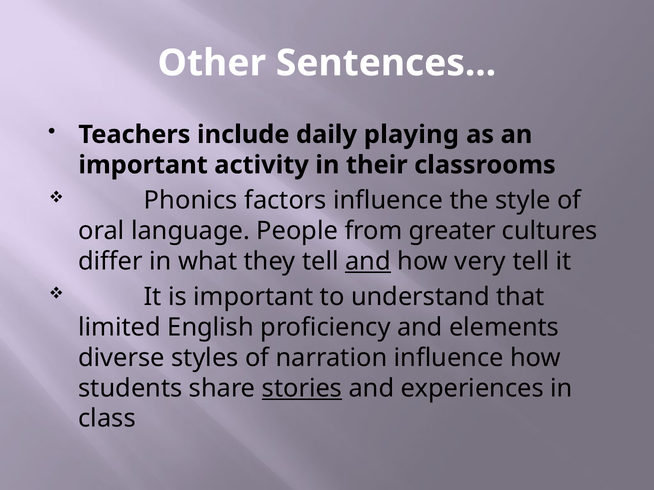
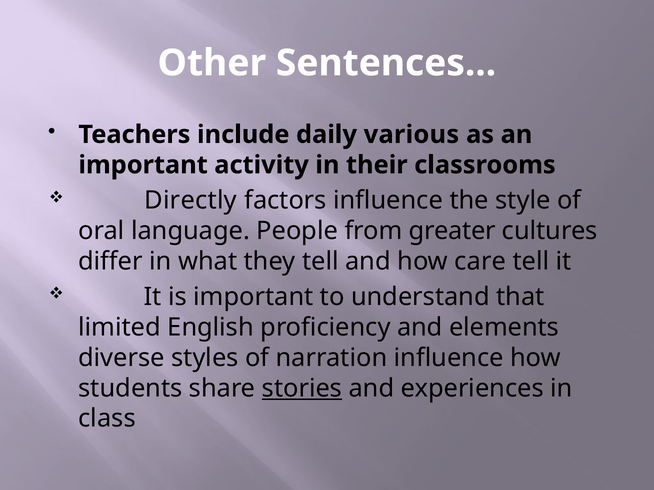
playing: playing -> various
Phonics: Phonics -> Directly
and at (368, 262) underline: present -> none
very: very -> care
